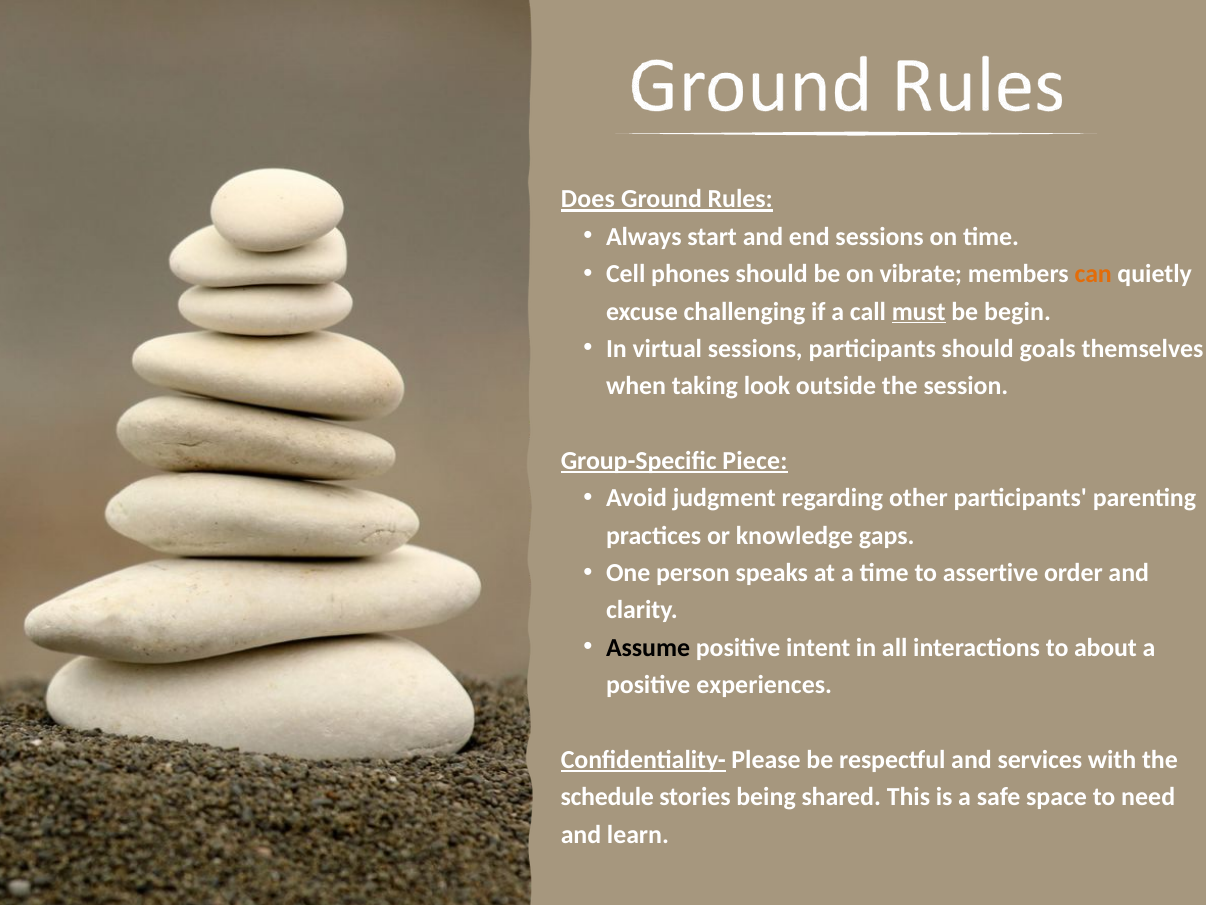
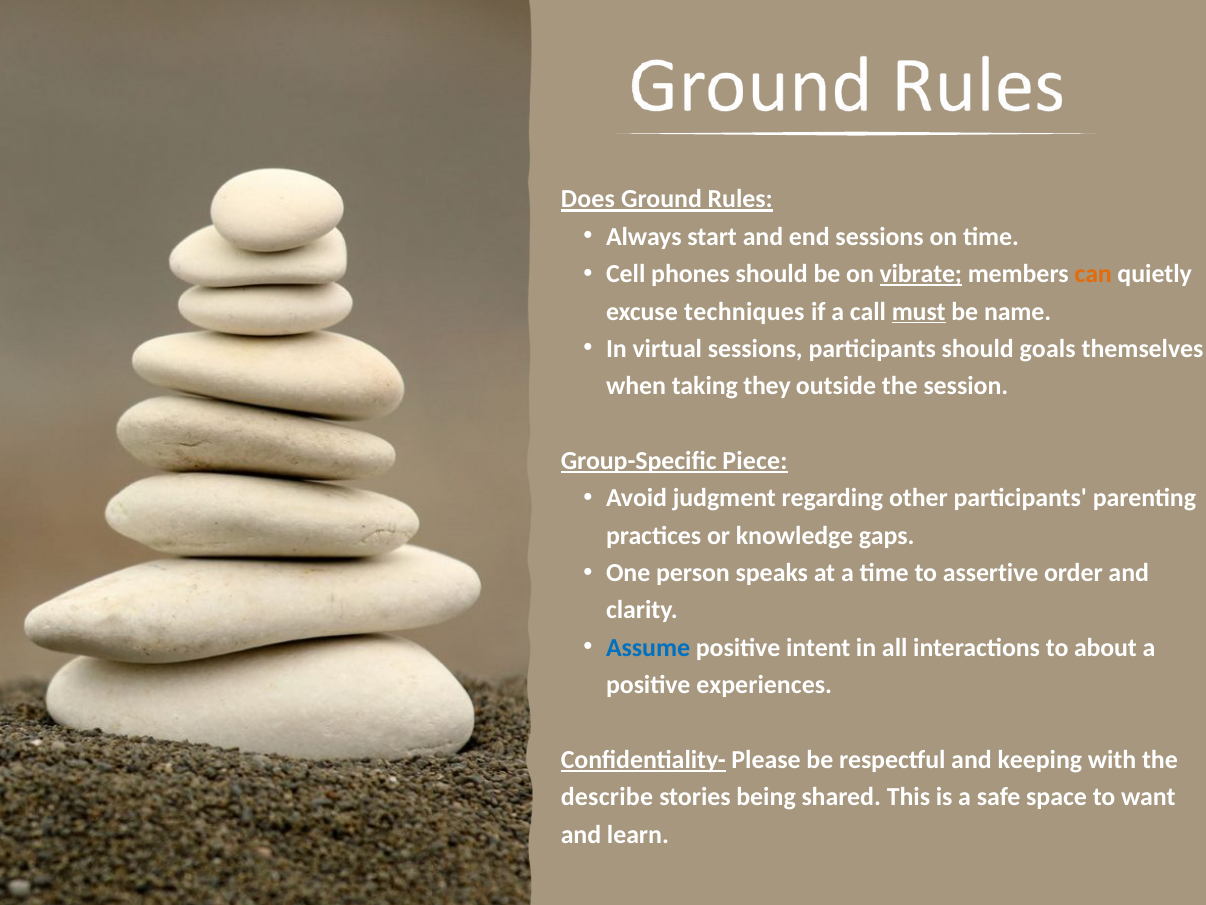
vibrate underline: none -> present
challenging: challenging -> techniques
begin: begin -> name
look: look -> they
Assume colour: black -> blue
services: services -> keeping
schedule: schedule -> describe
need: need -> want
